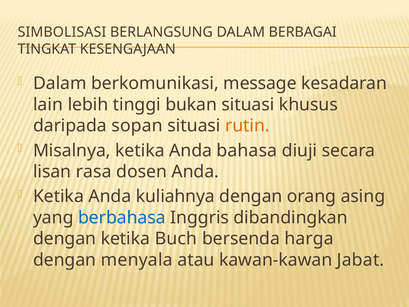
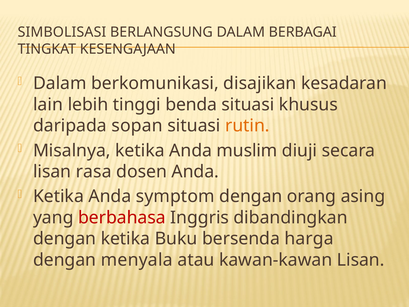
message: message -> disajikan
bukan: bukan -> benda
bahasa: bahasa -> muslim
kuliahnya: kuliahnya -> symptom
berbahasa colour: blue -> red
Buch: Buch -> Buku
kawan-kawan Jabat: Jabat -> Lisan
